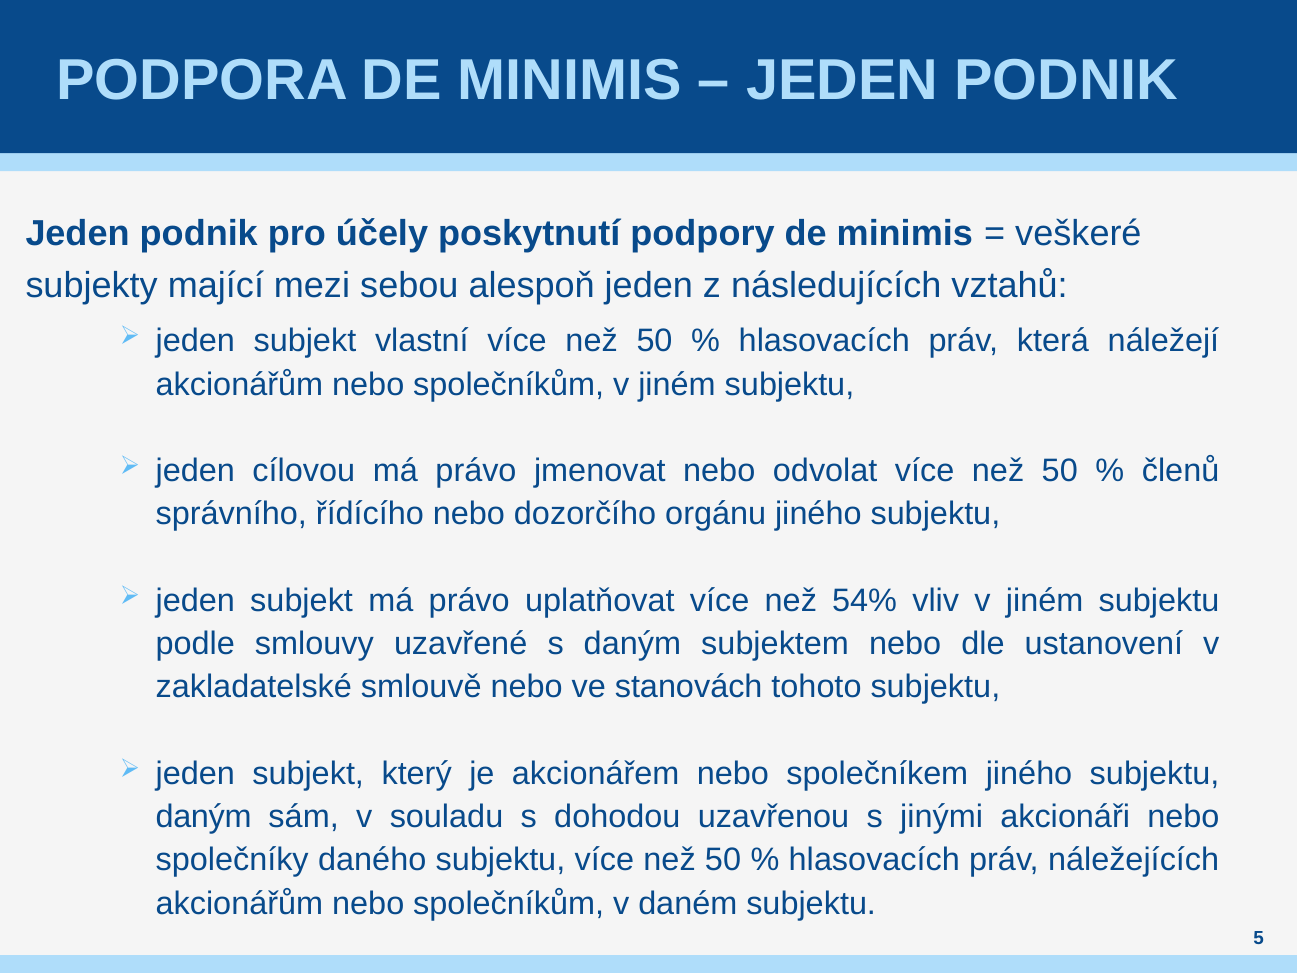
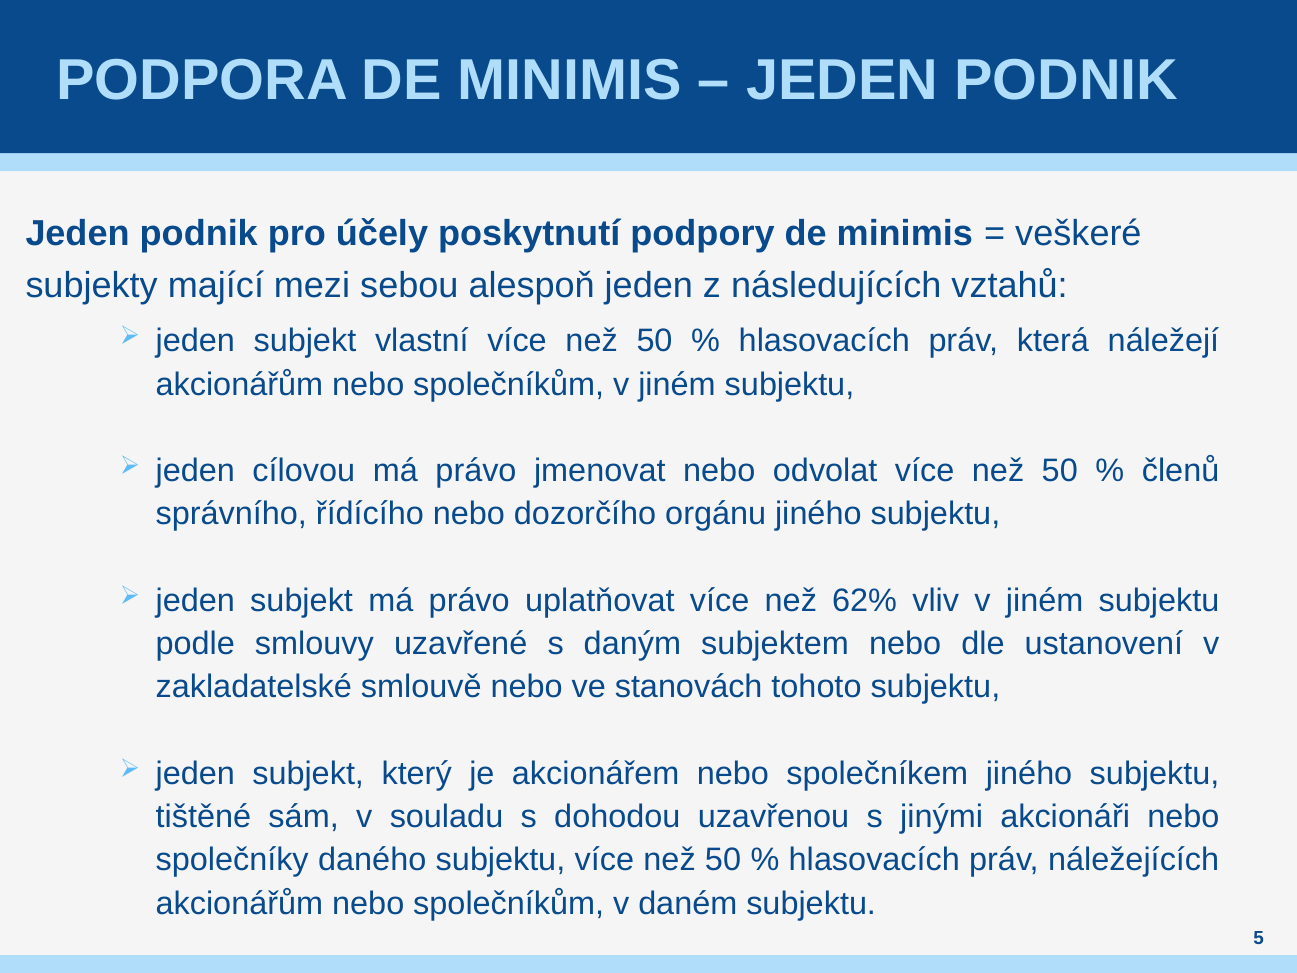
54%: 54% -> 62%
daným at (204, 817): daným -> tištěné
